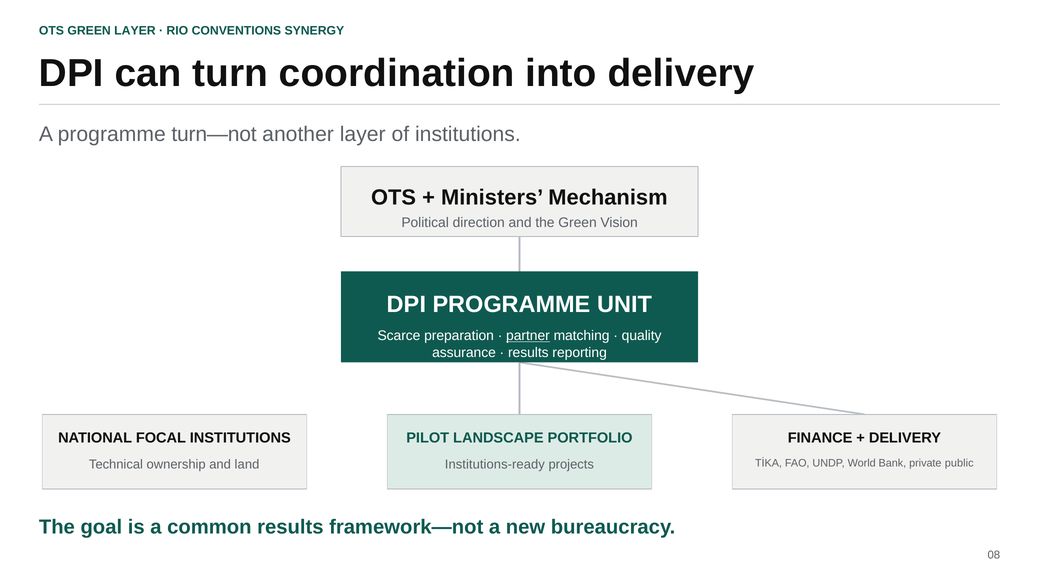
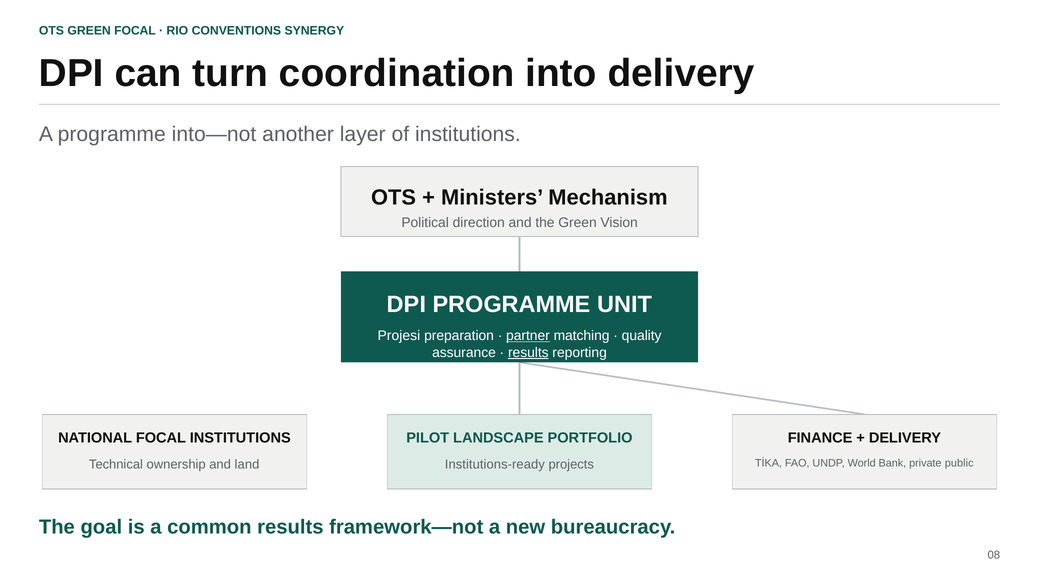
GREEN LAYER: LAYER -> FOCAL
turn—not: turn—not -> into—not
Scarce: Scarce -> Projesi
results at (528, 352) underline: none -> present
